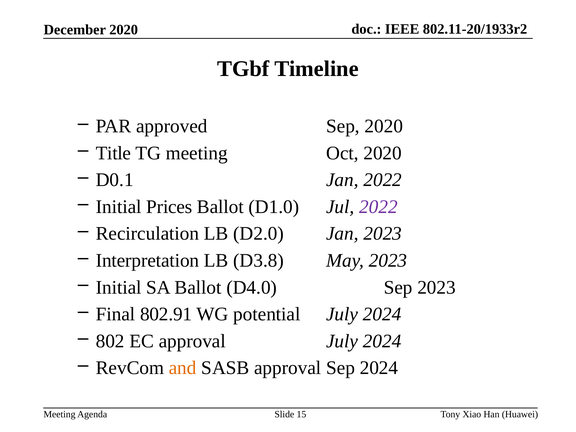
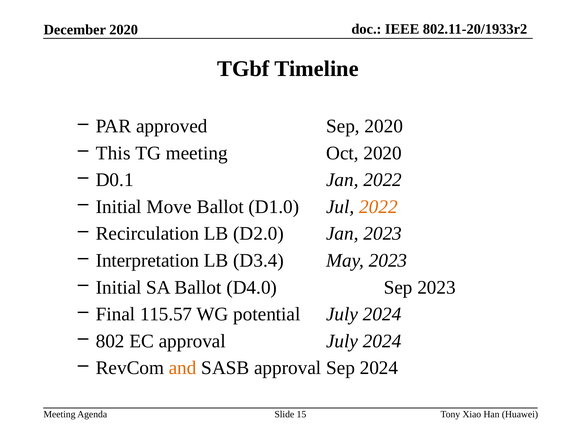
Title: Title -> This
Prices: Prices -> Move
2022 at (378, 207) colour: purple -> orange
D3.8: D3.8 -> D3.4
802.91: 802.91 -> 115.57
